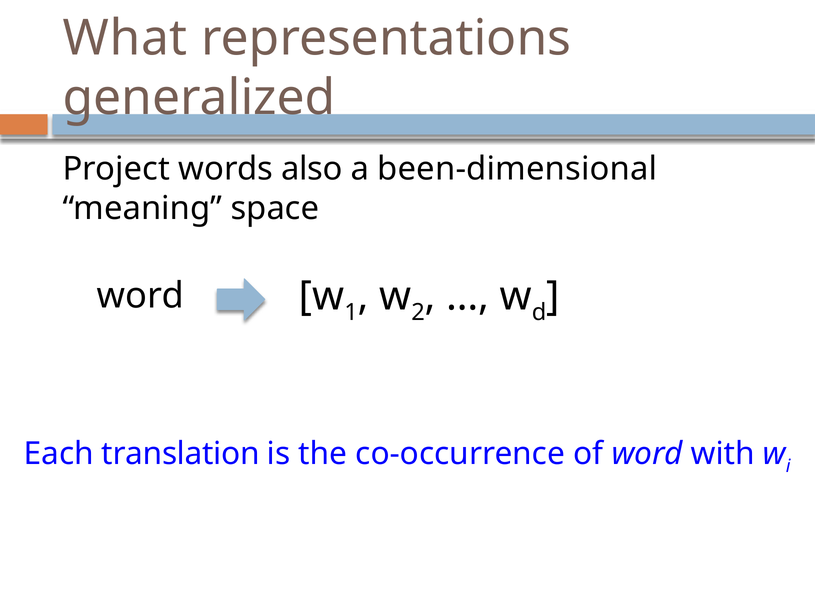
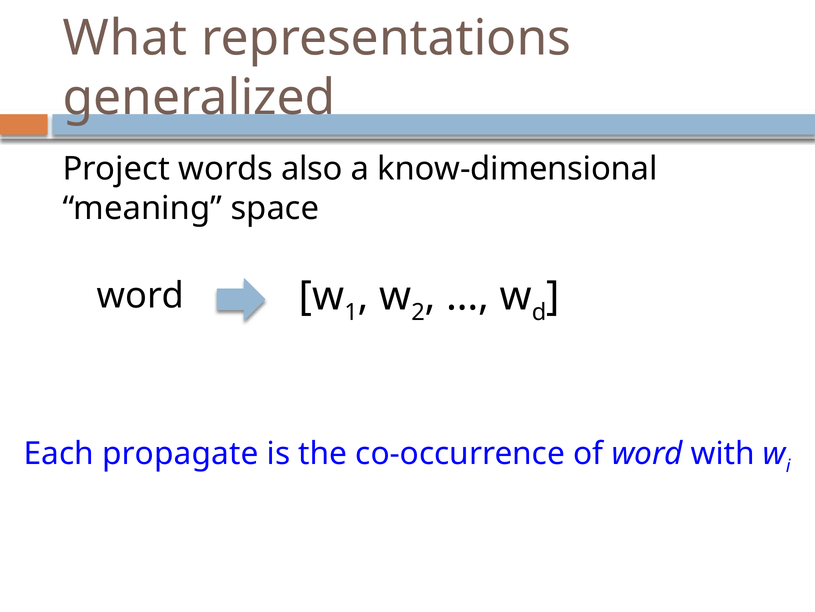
been-dimensional: been-dimensional -> know-dimensional
translation: translation -> propagate
